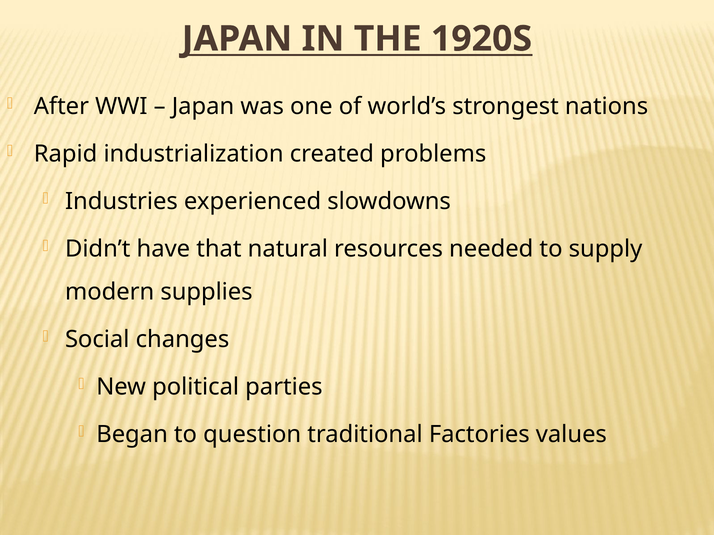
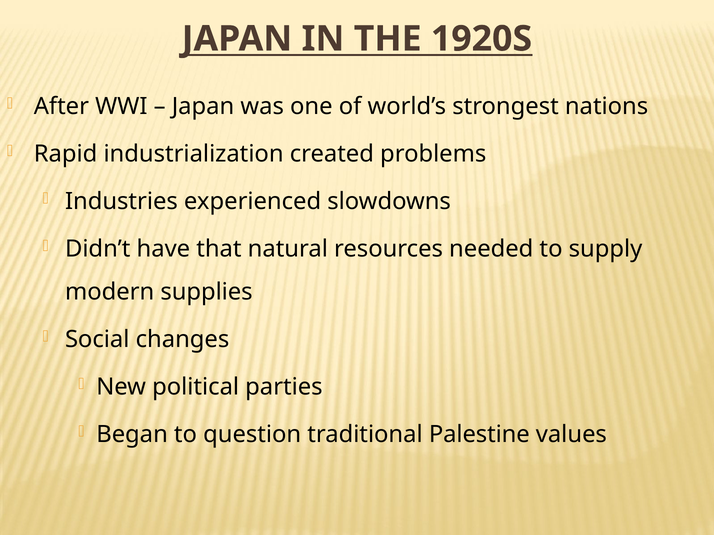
Factories: Factories -> Palestine
